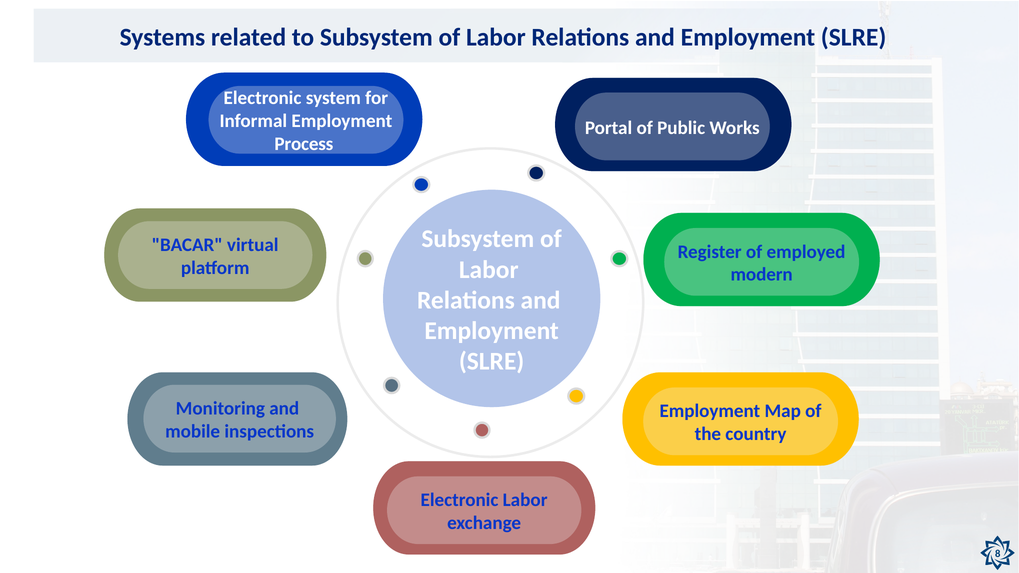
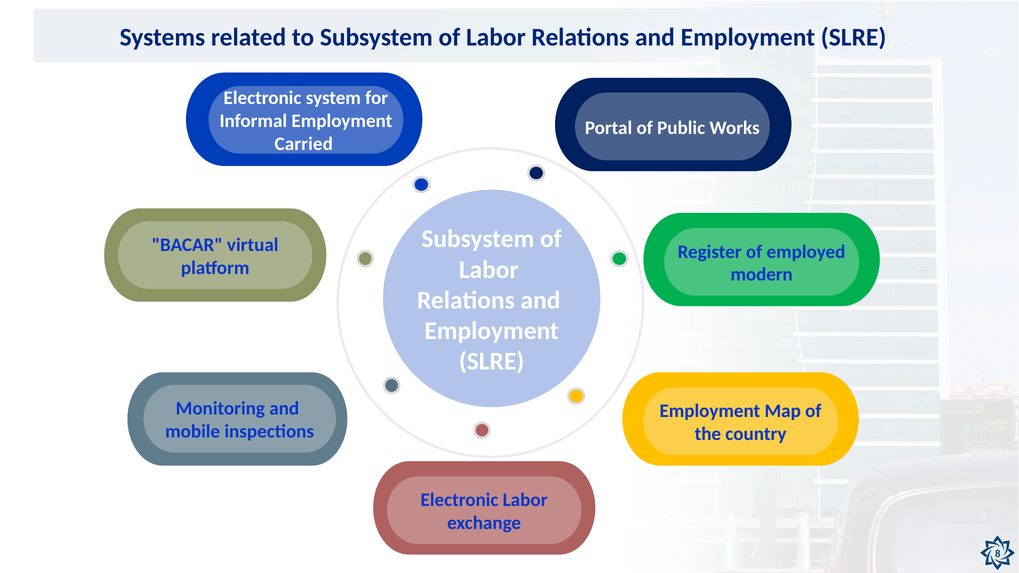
Process: Process -> Carried
